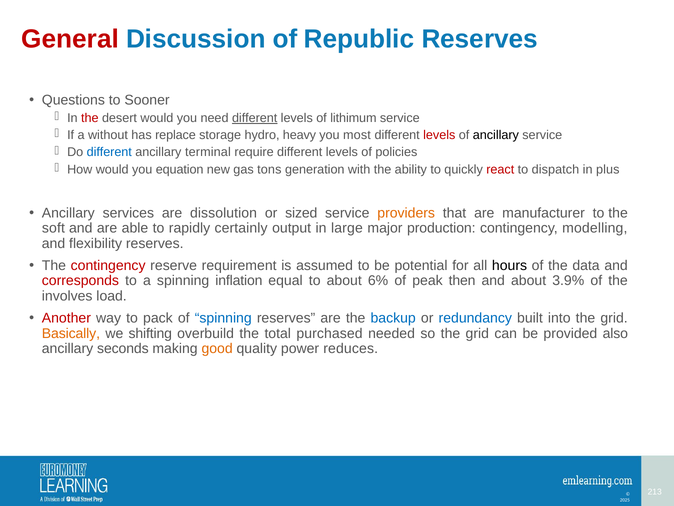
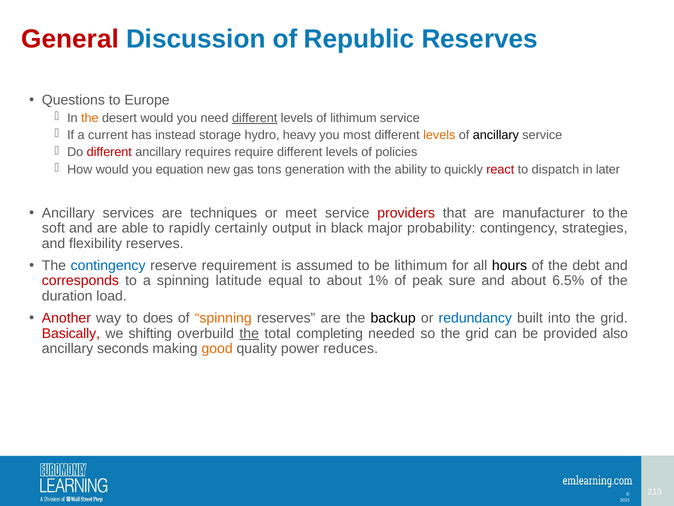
Sooner: Sooner -> Europe
the at (90, 118) colour: red -> orange
without: without -> current
replace: replace -> instead
levels at (439, 135) colour: red -> orange
different at (109, 152) colour: blue -> red
terminal: terminal -> requires
plus: plus -> later
dissolution: dissolution -> techniques
sized: sized -> meet
providers colour: orange -> red
large: large -> black
production: production -> probability
modelling: modelling -> strategies
contingency at (108, 265) colour: red -> blue
be potential: potential -> lithimum
data: data -> debt
inflation: inflation -> latitude
6%: 6% -> 1%
then: then -> sure
3.9%: 3.9% -> 6.5%
involves: involves -> duration
pack: pack -> does
spinning at (223, 318) colour: blue -> orange
backup colour: blue -> black
Basically colour: orange -> red
the at (249, 333) underline: none -> present
purchased: purchased -> completing
